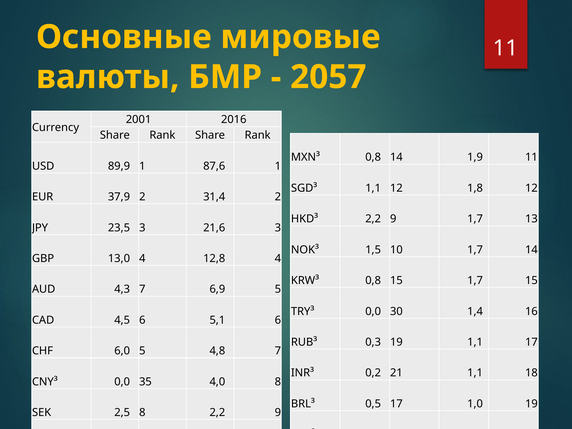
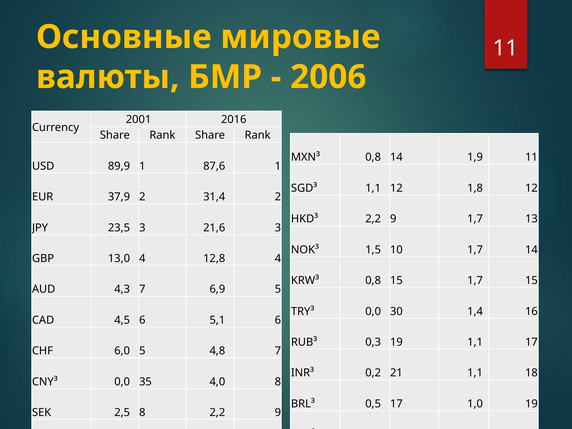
2057: 2057 -> 2006
